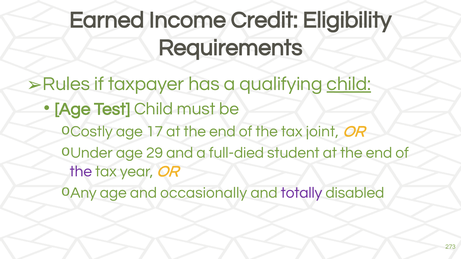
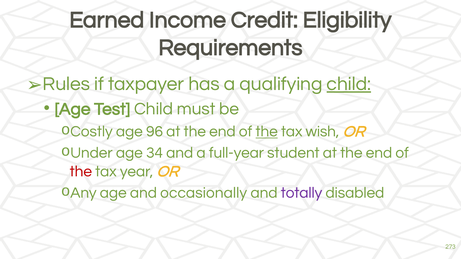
17: 17 -> 96
the at (267, 132) underline: none -> present
joint: joint -> wish
29: 29 -> 34
full-died: full-died -> full-year
the at (81, 172) colour: purple -> red
